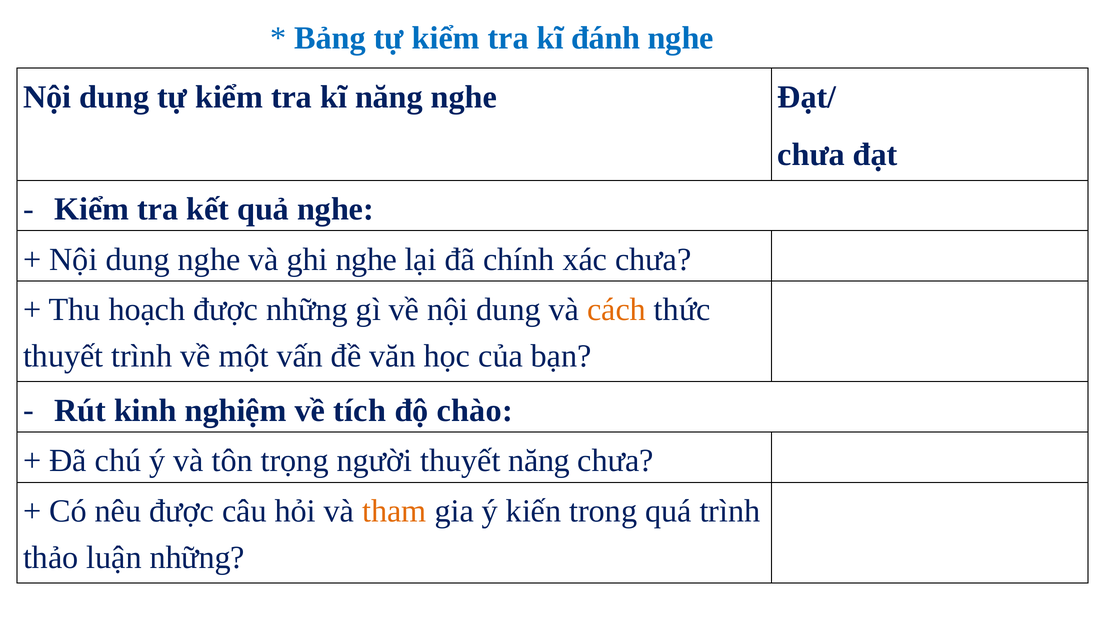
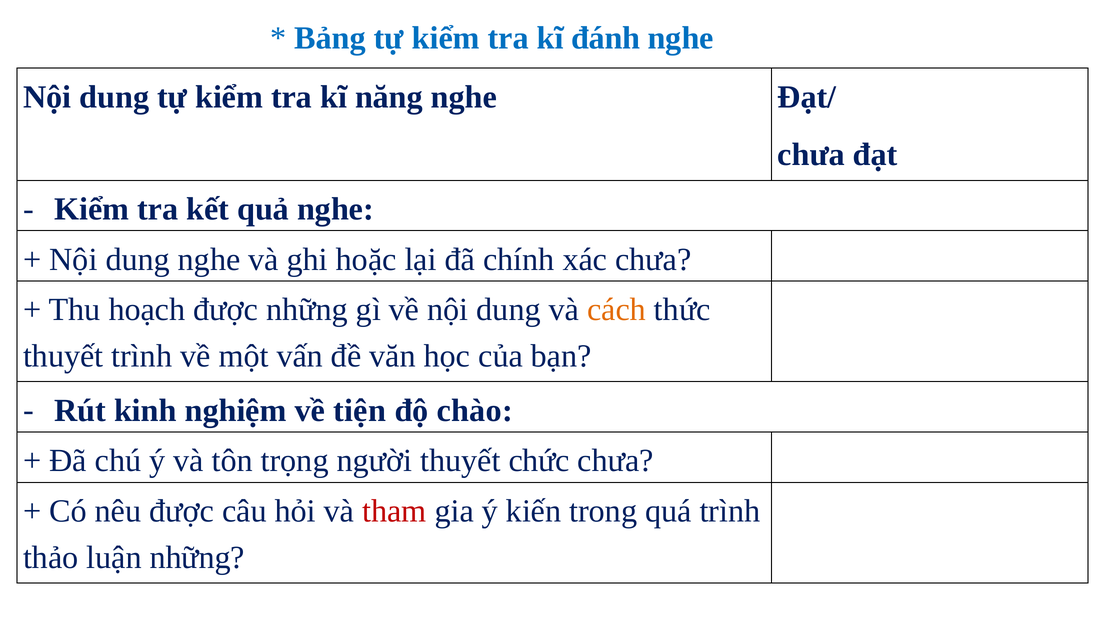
ghi nghe: nghe -> hoặc
tích: tích -> tiện
thuyết năng: năng -> chức
tham colour: orange -> red
